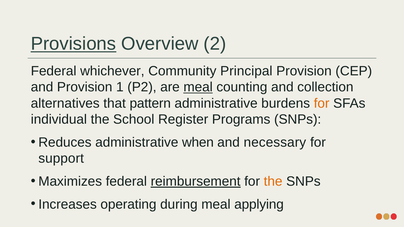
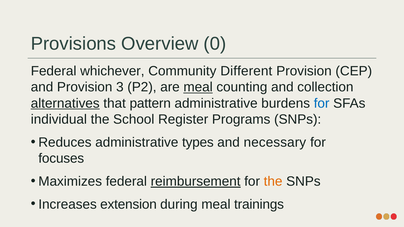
Provisions underline: present -> none
2: 2 -> 0
Principal: Principal -> Different
1: 1 -> 3
alternatives underline: none -> present
for at (322, 103) colour: orange -> blue
when: when -> types
support: support -> focuses
operating: operating -> extension
applying: applying -> trainings
